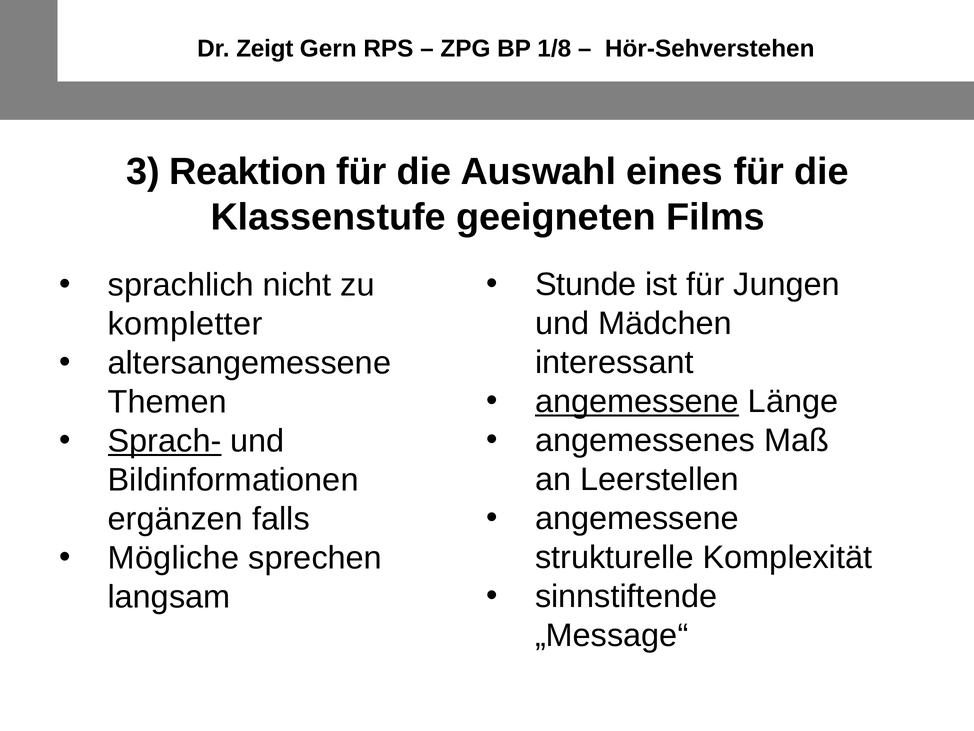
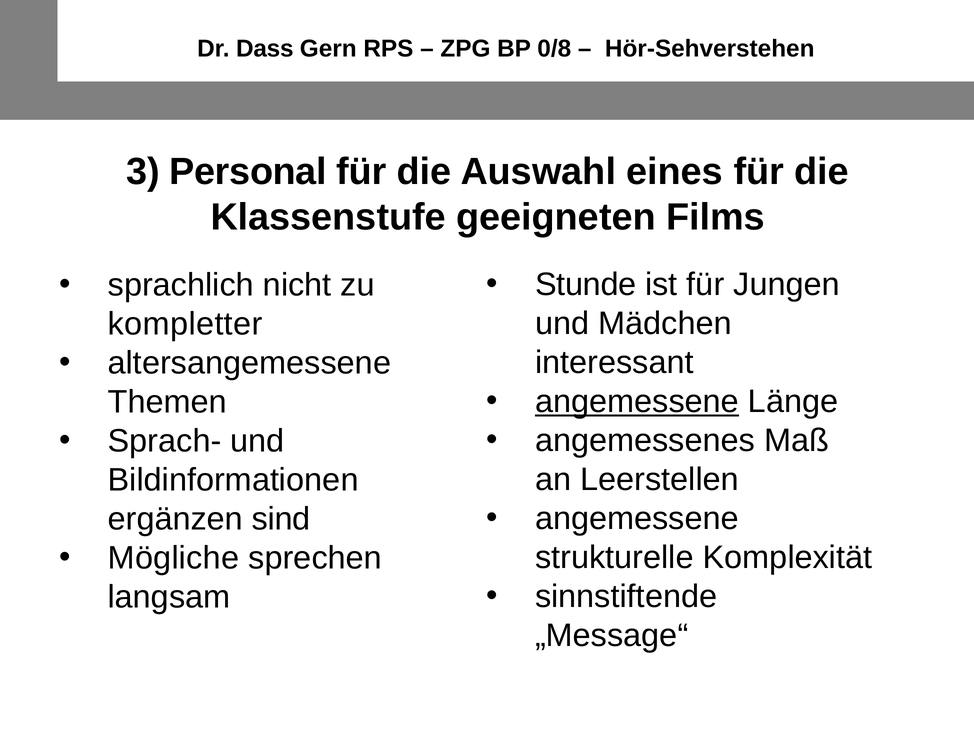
Zeigt: Zeigt -> Dass
1/8: 1/8 -> 0/8
Reaktion: Reaktion -> Personal
Sprach- underline: present -> none
falls: falls -> sind
